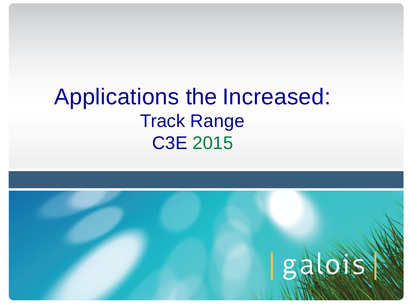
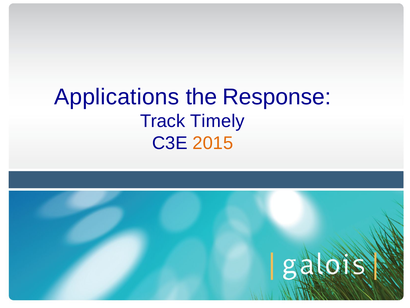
Increased: Increased -> Response
Range: Range -> Timely
2015 colour: green -> orange
